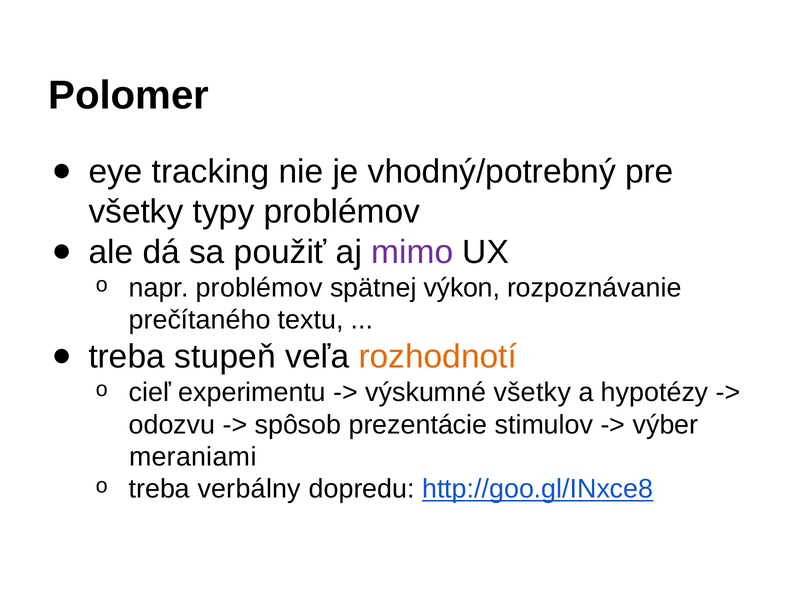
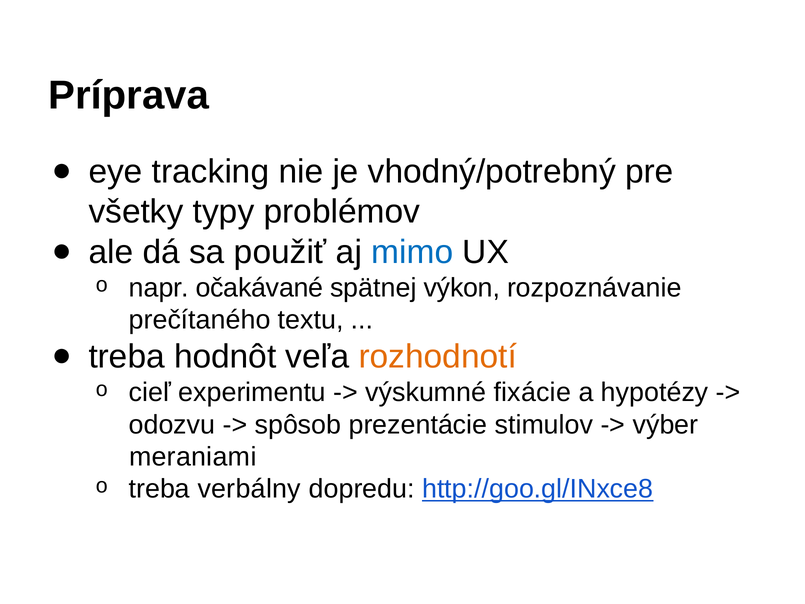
Polomer: Polomer -> Príprava
mimo colour: purple -> blue
napr problémov: problémov -> očakávané
stupeň: stupeň -> hodnôt
výskumné všetky: všetky -> fixácie
